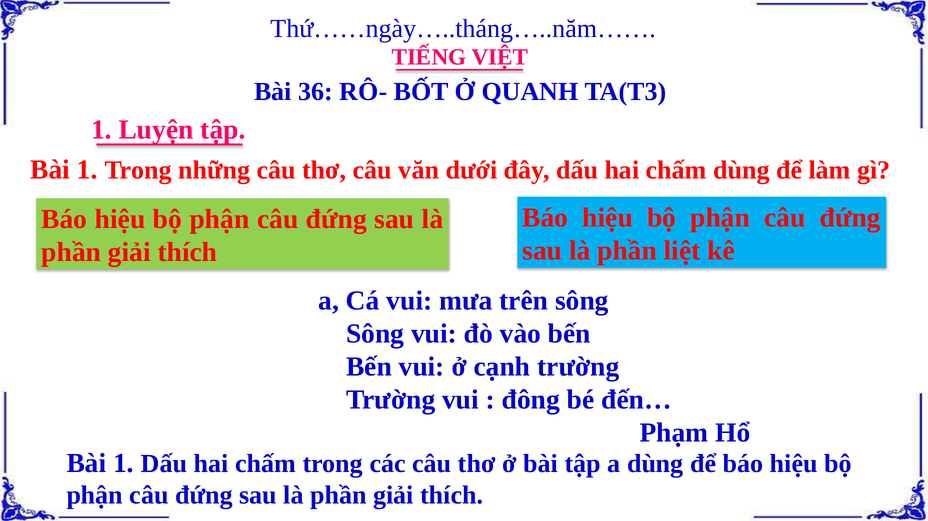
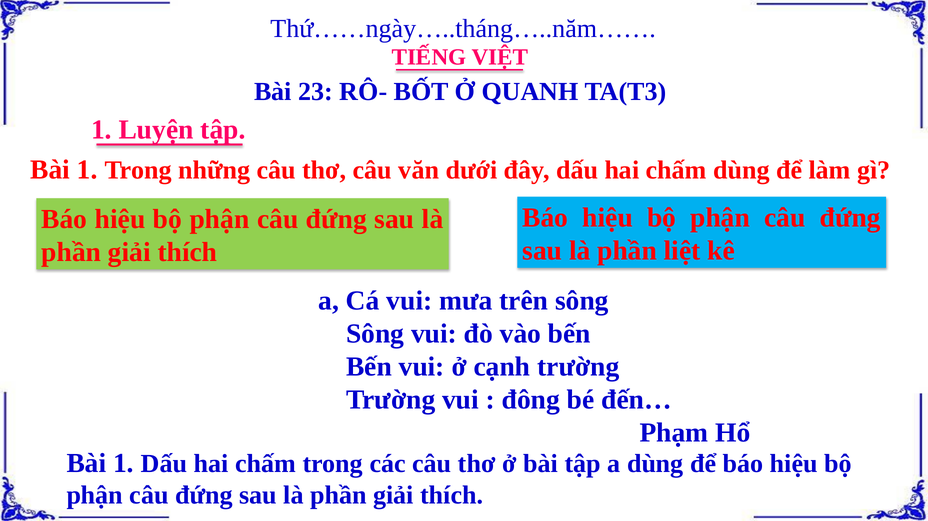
36: 36 -> 23
